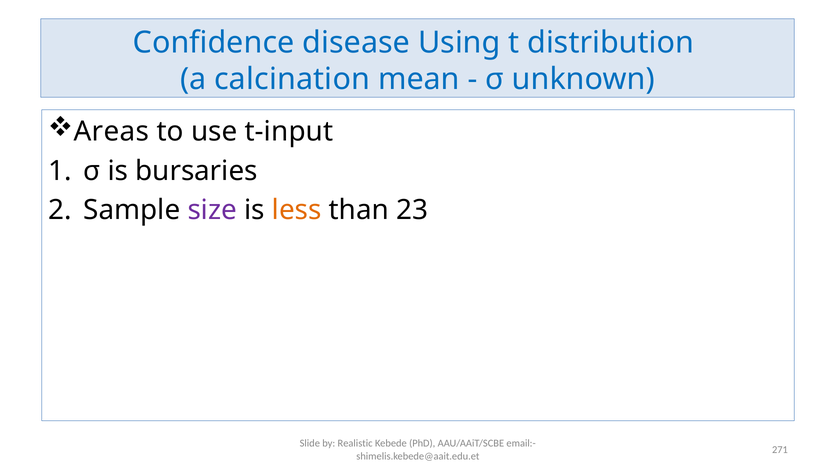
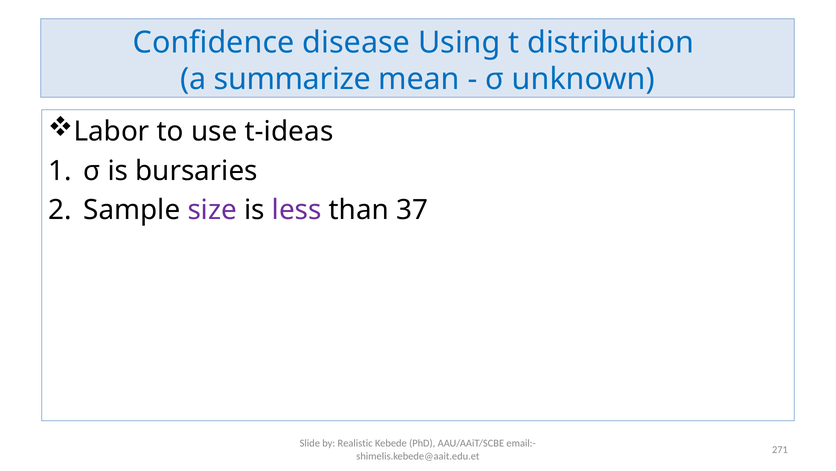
calcination: calcination -> summarize
Areas: Areas -> Labor
t-input: t-input -> t-ideas
less colour: orange -> purple
23: 23 -> 37
